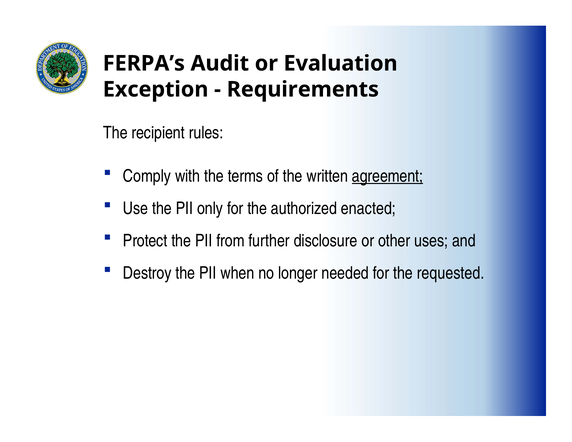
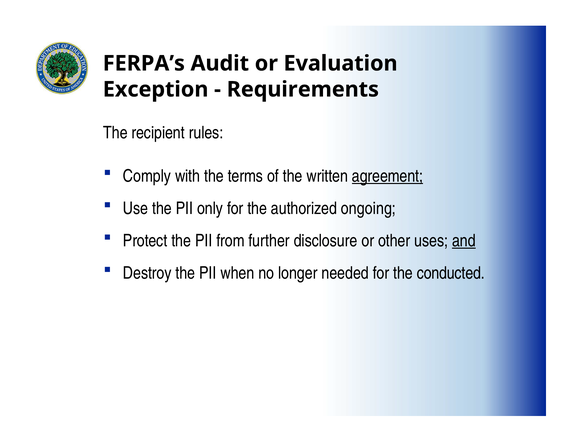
enacted: enacted -> ongoing
and underline: none -> present
requested: requested -> conducted
